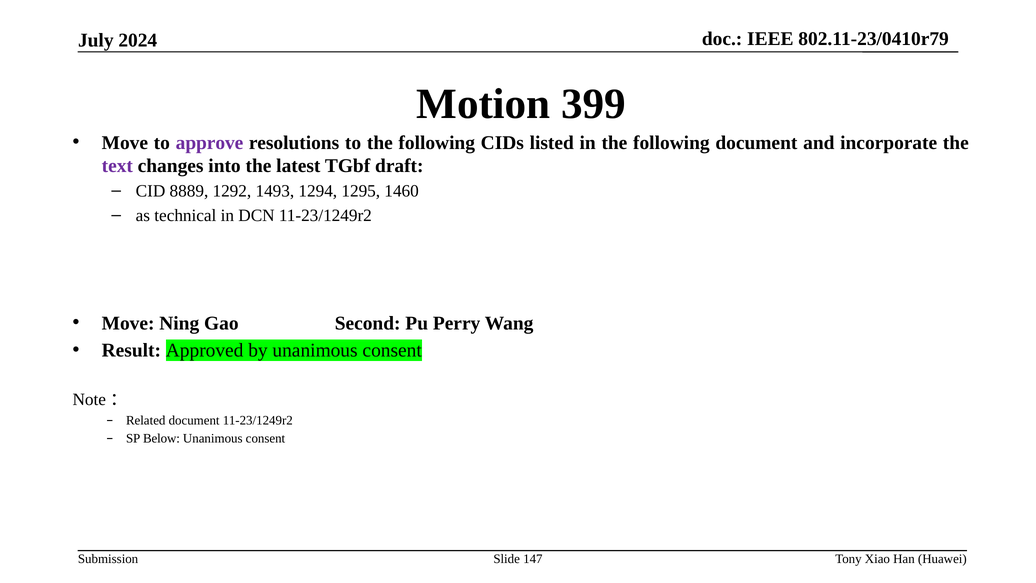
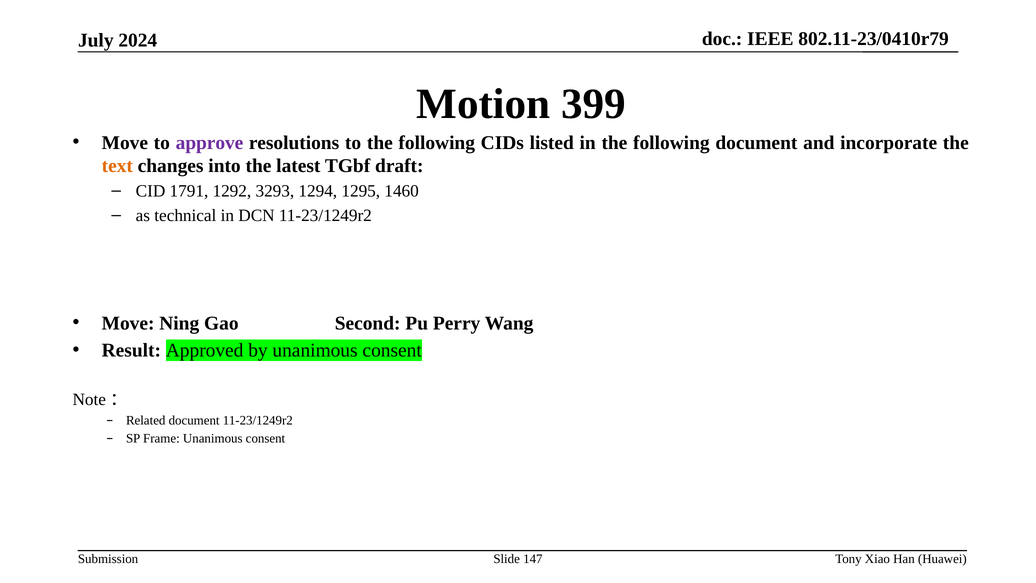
text colour: purple -> orange
8889: 8889 -> 1791
1493: 1493 -> 3293
Below: Below -> Frame
